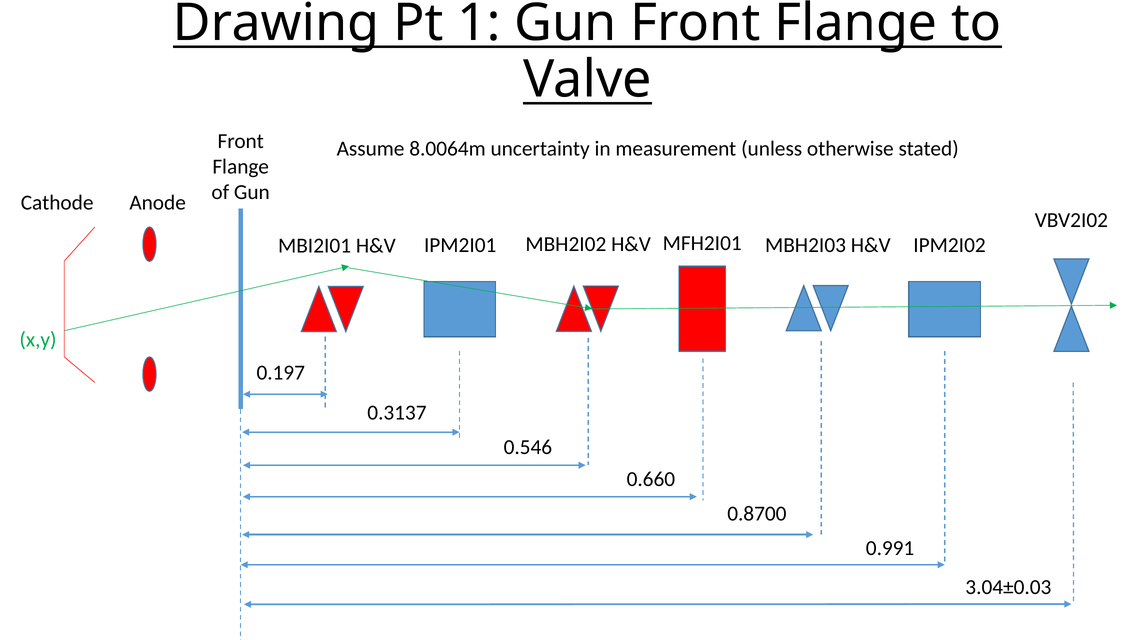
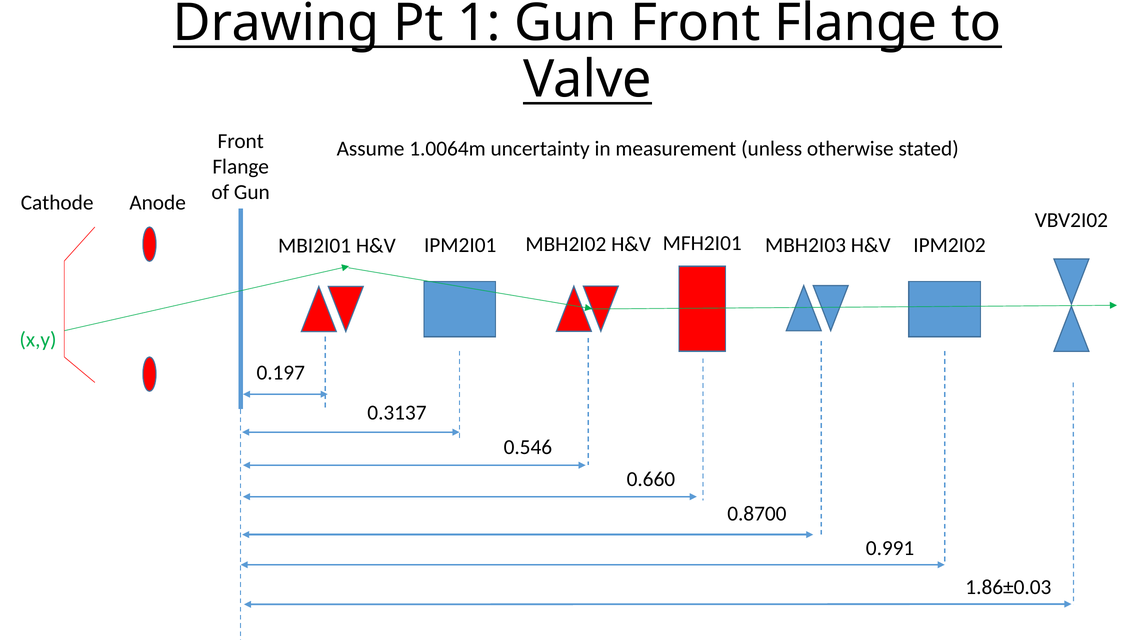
8.0064m: 8.0064m -> 1.0064m
3.04±0.03: 3.04±0.03 -> 1.86±0.03
